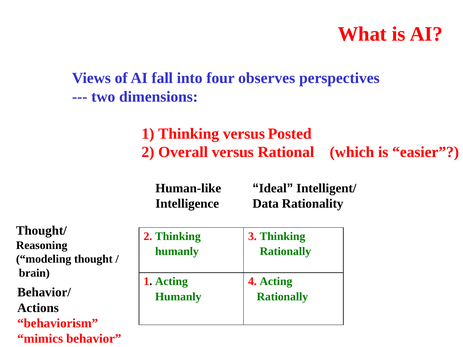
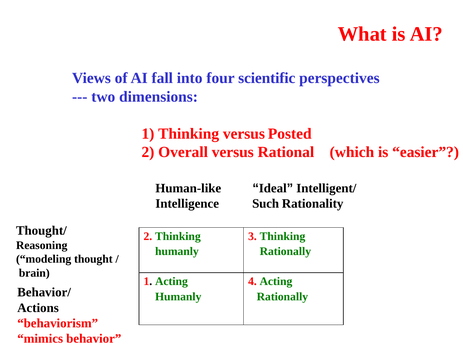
observes: observes -> scientific
Data: Data -> Such
